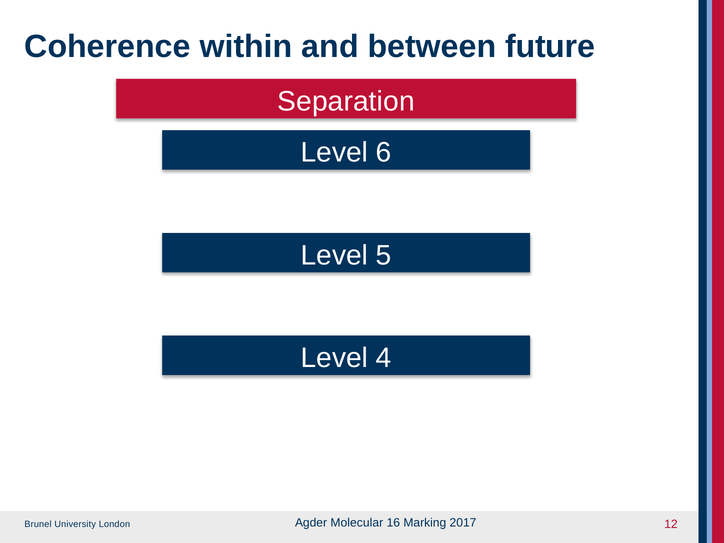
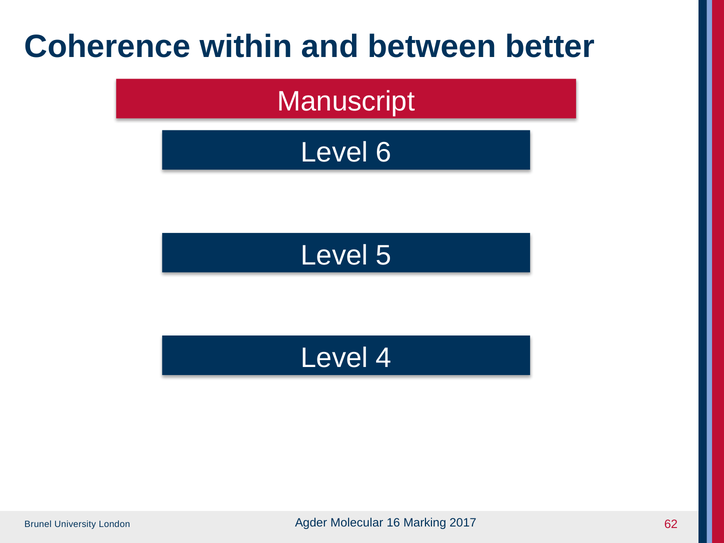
future: future -> better
Separation: Separation -> Manuscript
12: 12 -> 62
